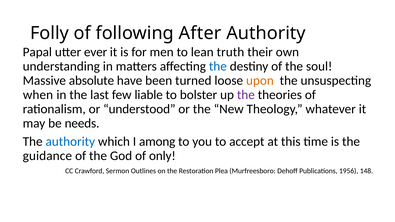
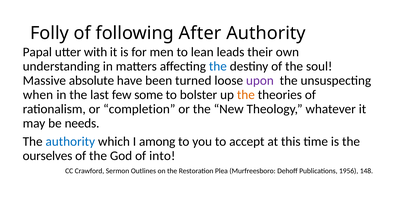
ever: ever -> with
truth: truth -> leads
upon colour: orange -> purple
liable: liable -> some
the at (246, 95) colour: purple -> orange
understood: understood -> completion
guidance: guidance -> ourselves
only: only -> into
